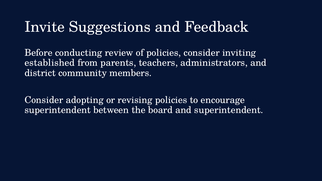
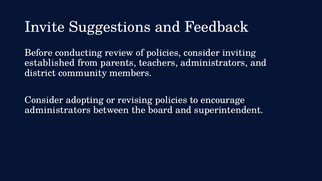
superintendent at (58, 110): superintendent -> administrators
